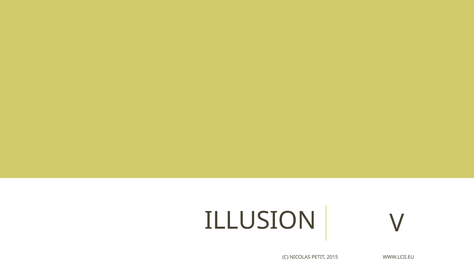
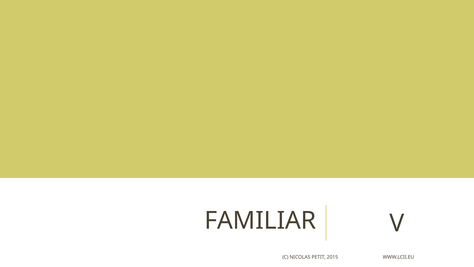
ILLUSION: ILLUSION -> FAMILIAR
